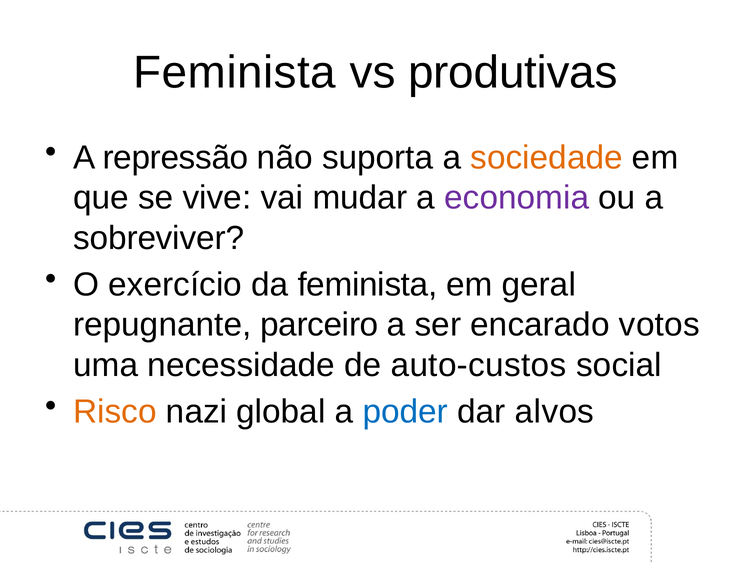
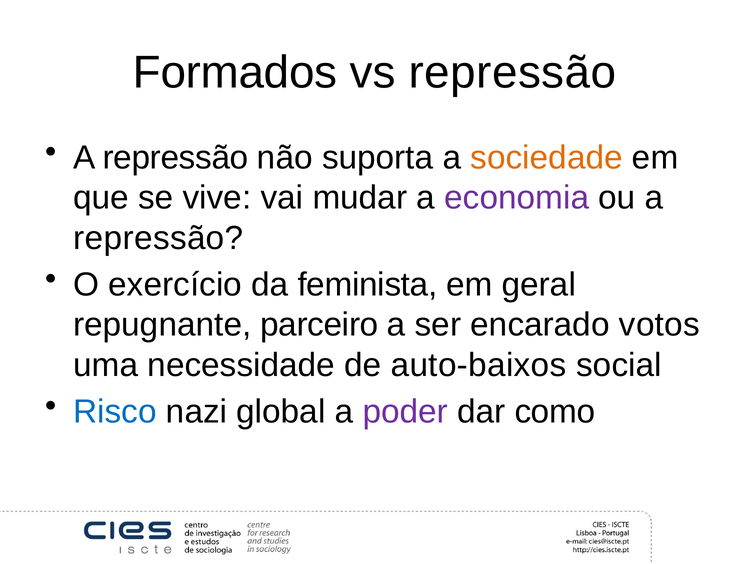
Feminista at (235, 73): Feminista -> Formados
vs produtivas: produtivas -> repressão
sobreviver at (159, 238): sobreviver -> repressão
auto-custos: auto-custos -> auto-baixos
Risco colour: orange -> blue
poder colour: blue -> purple
alvos: alvos -> como
